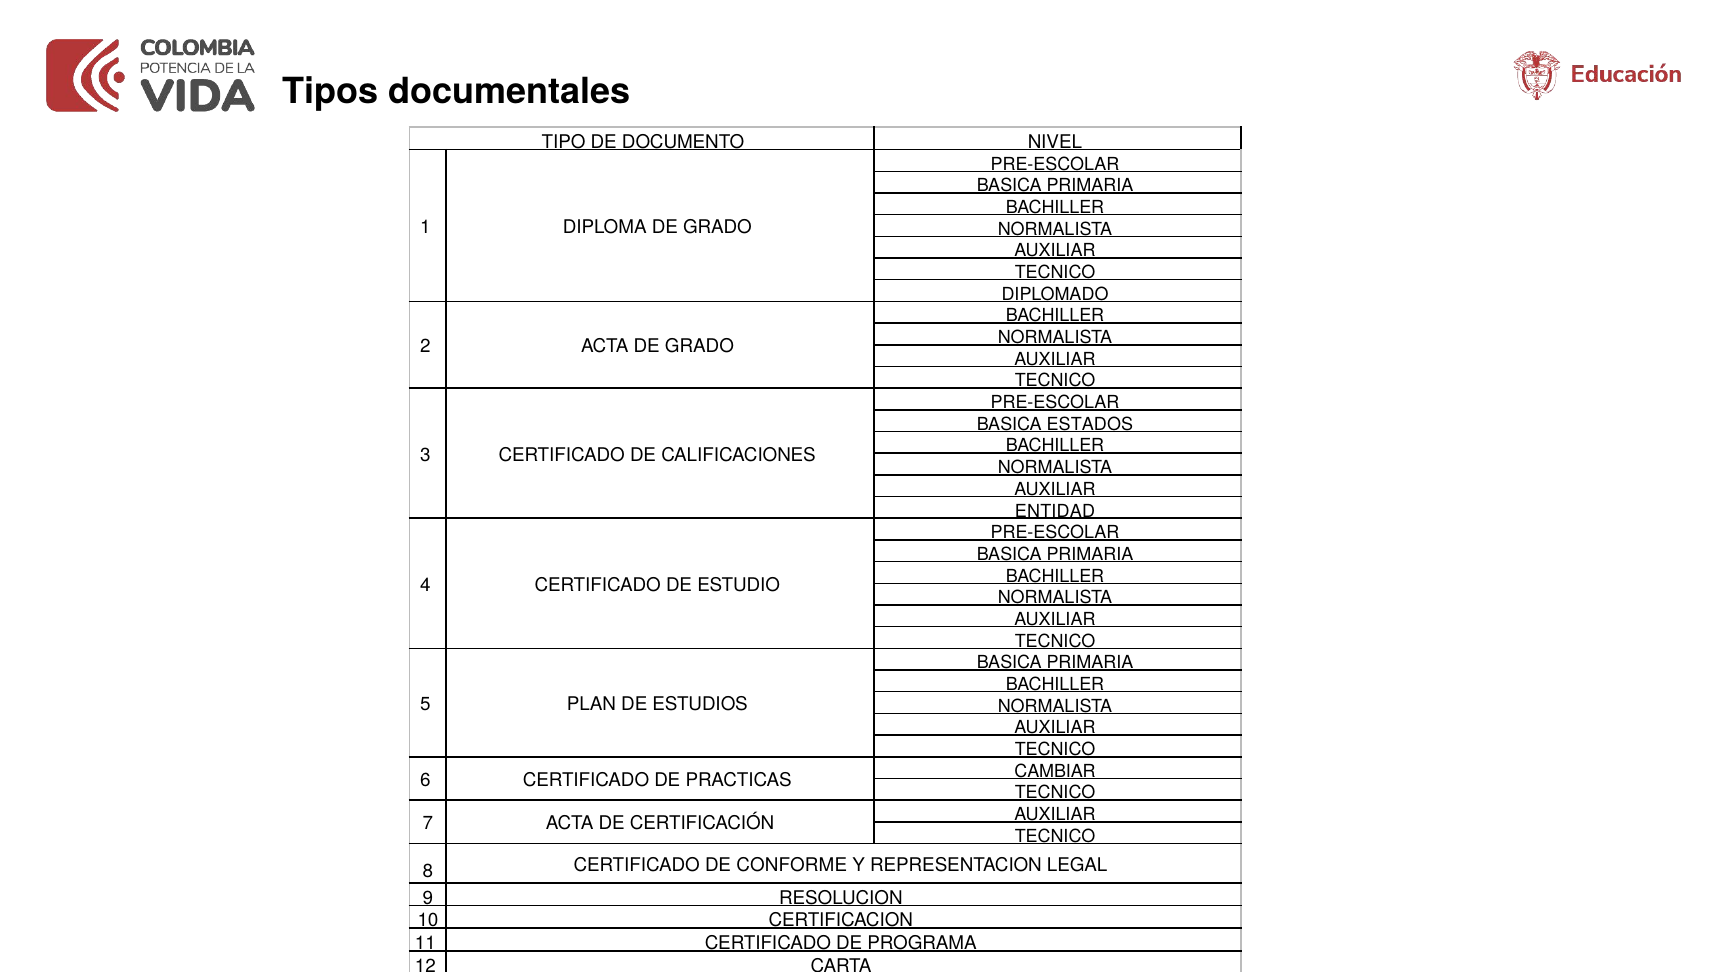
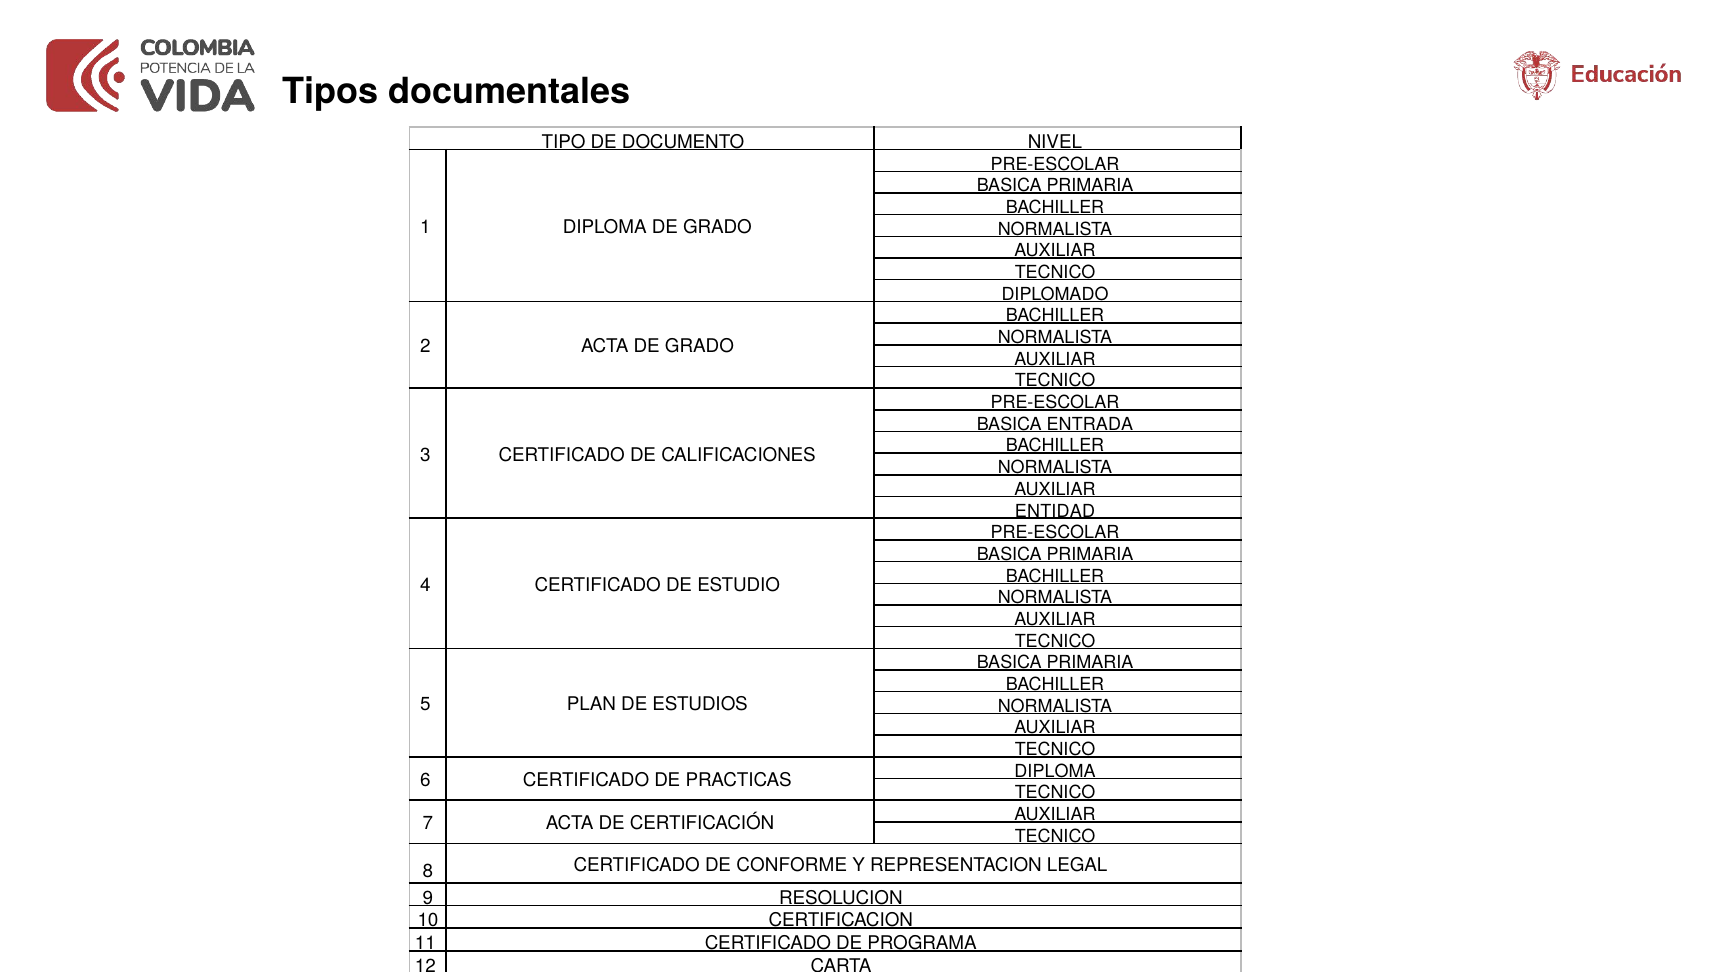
ESTADOS: ESTADOS -> ENTRADA
PRACTICAS CAMBIAR: CAMBIAR -> DIPLOMA
